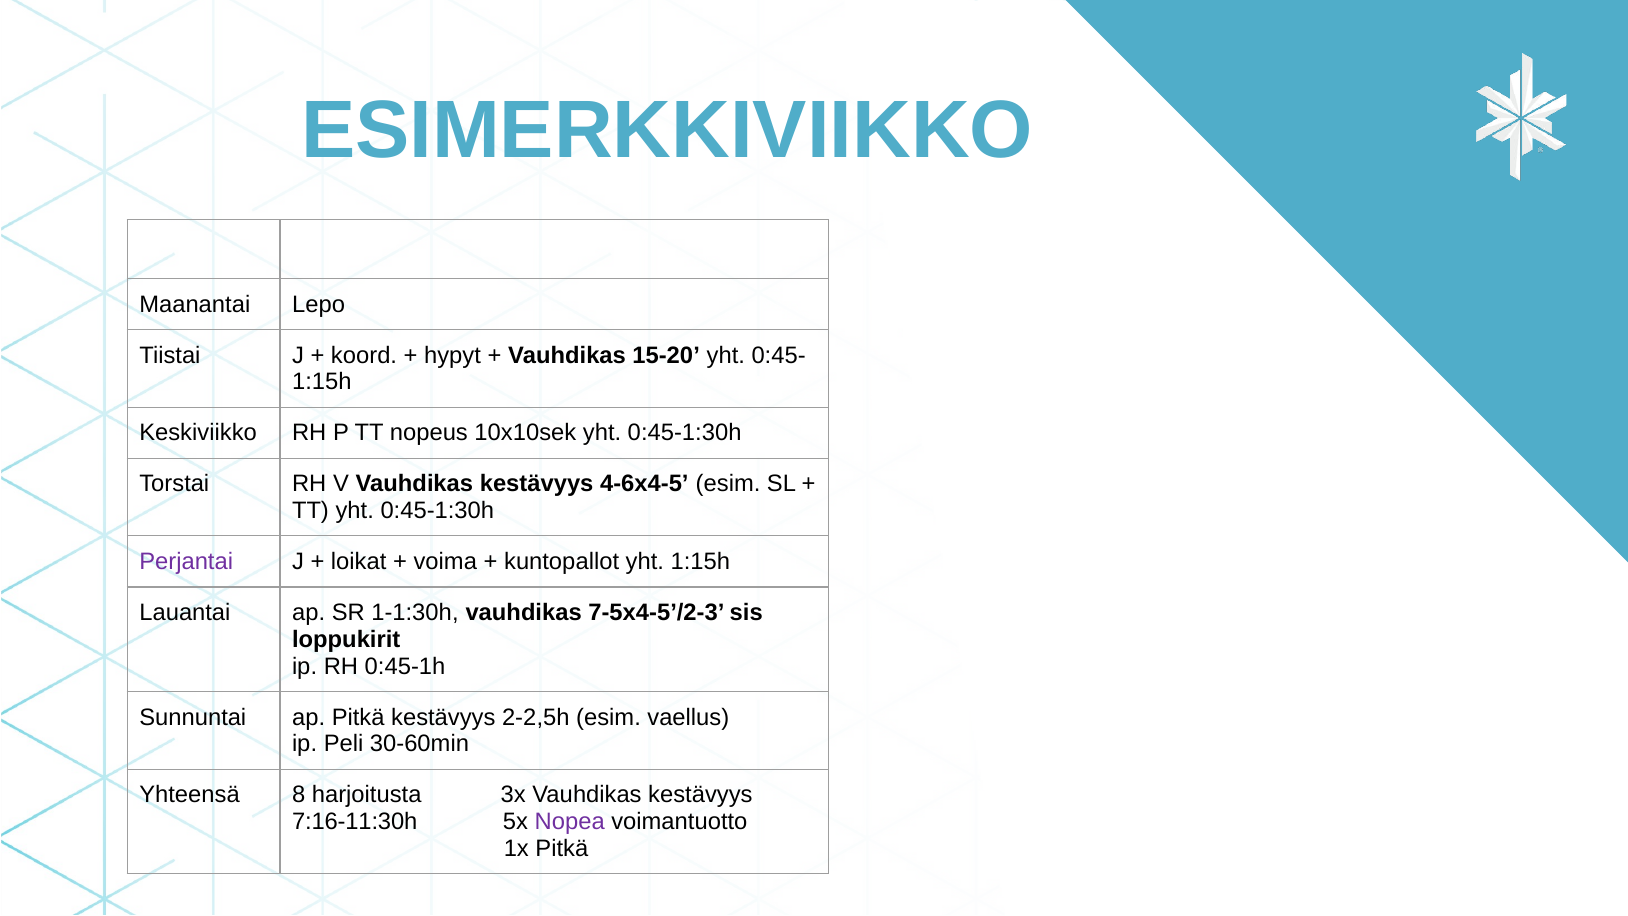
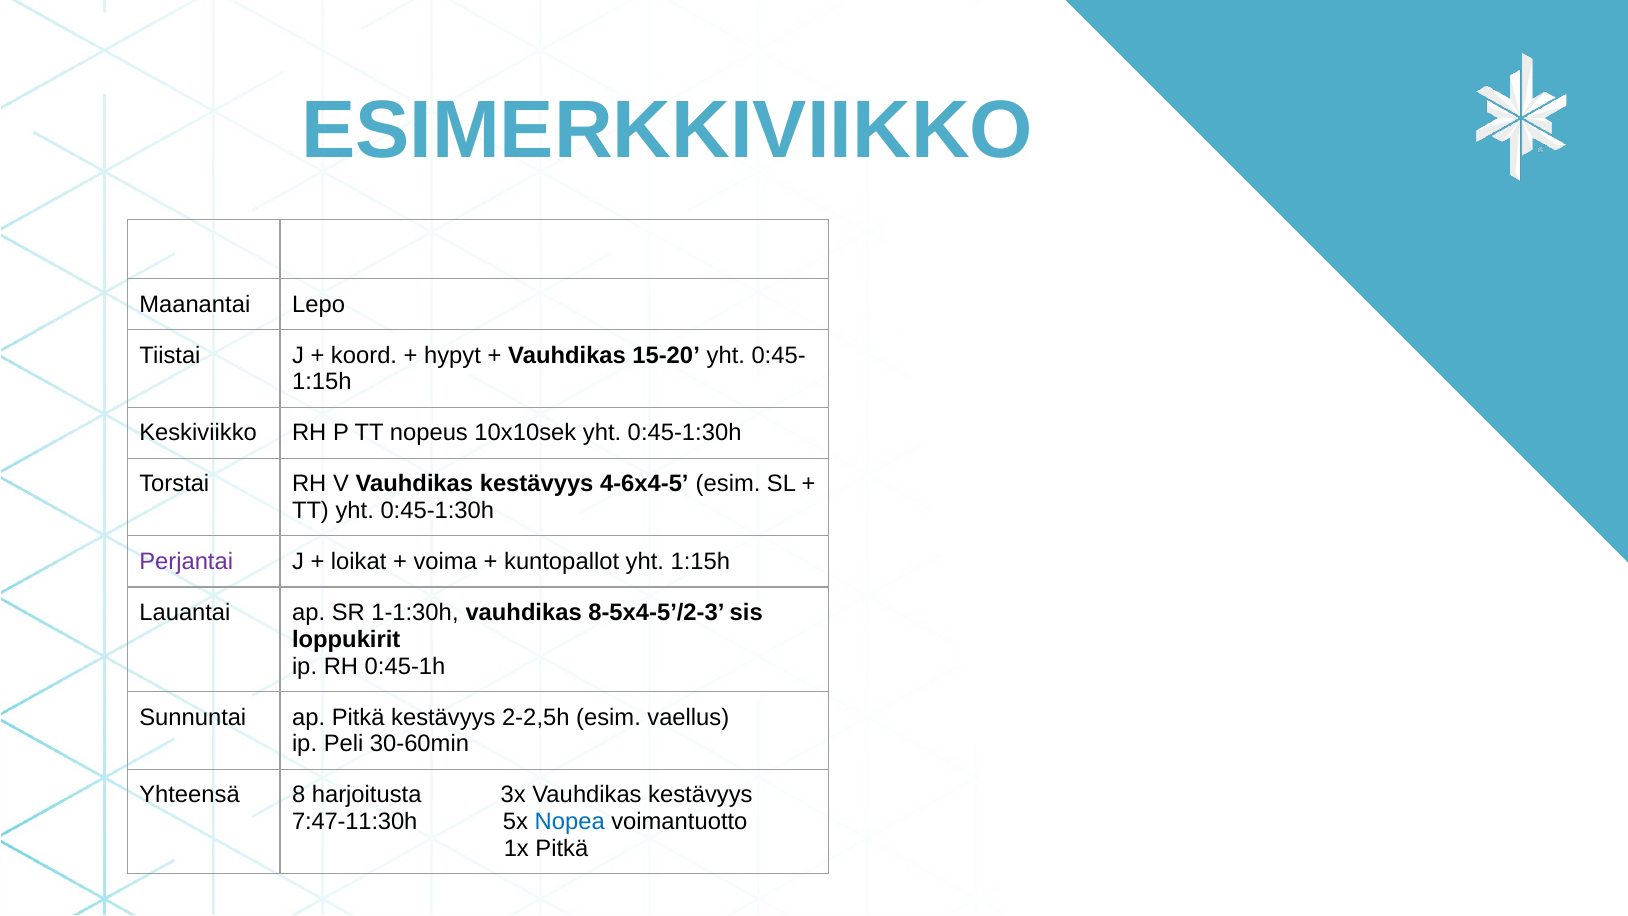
7-5x4-5’/2-3: 7-5x4-5’/2-3 -> 8-5x4-5’/2-3
7:16-11:30h: 7:16-11:30h -> 7:47-11:30h
Nopea colour: purple -> blue
